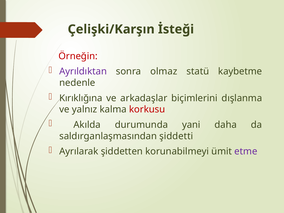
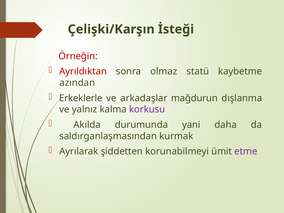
Ayrıldıktan colour: purple -> red
nedenle: nedenle -> azından
Kırıklığına: Kırıklığına -> Erkeklerle
biçimlerini: biçimlerini -> mağdurun
korkusu colour: red -> purple
şiddetti: şiddetti -> kurmak
